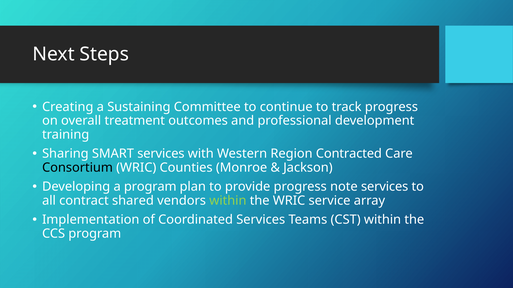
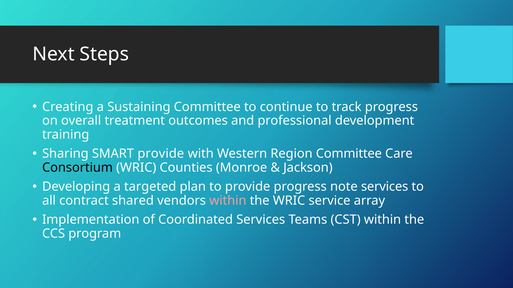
SMART services: services -> provide
Region Contracted: Contracted -> Committee
a program: program -> targeted
within at (228, 201) colour: light green -> pink
